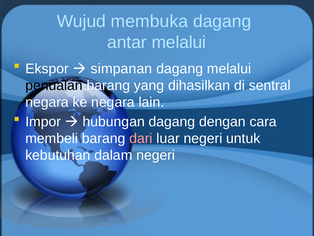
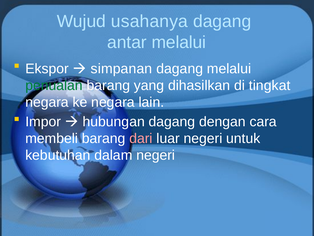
membuka: membuka -> usahanya
penualan colour: black -> green
sentral: sentral -> tingkat
